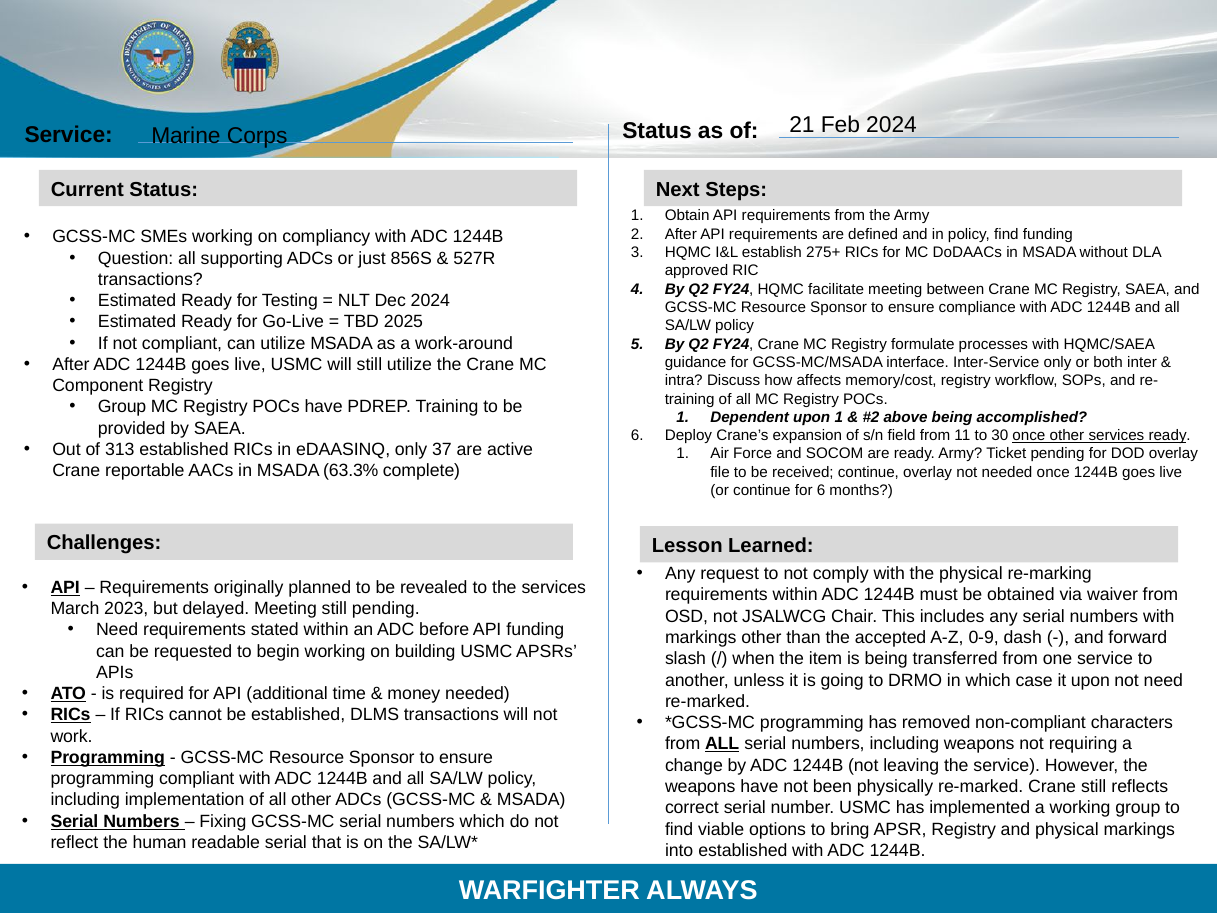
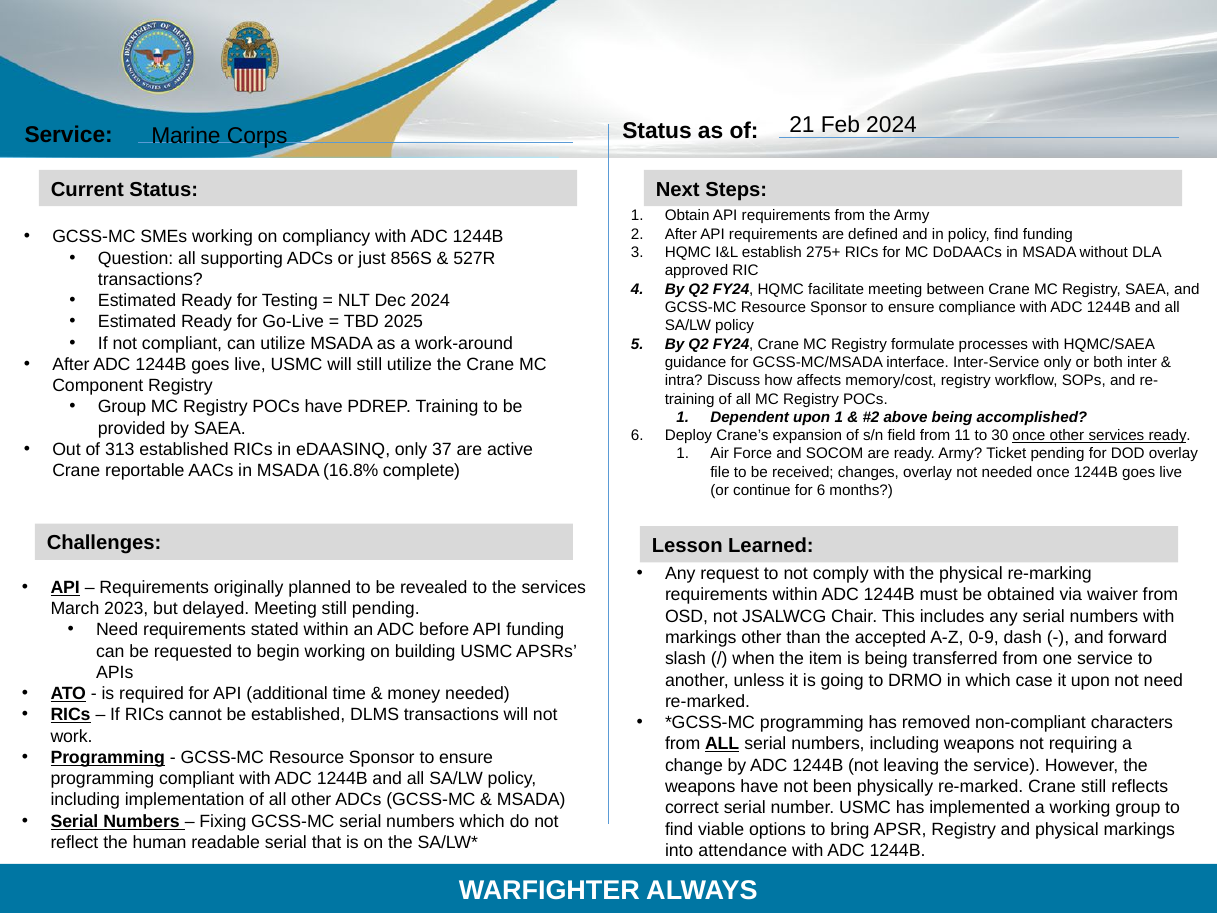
63.3%: 63.3% -> 16.8%
received continue: continue -> changes
into established: established -> attendance
